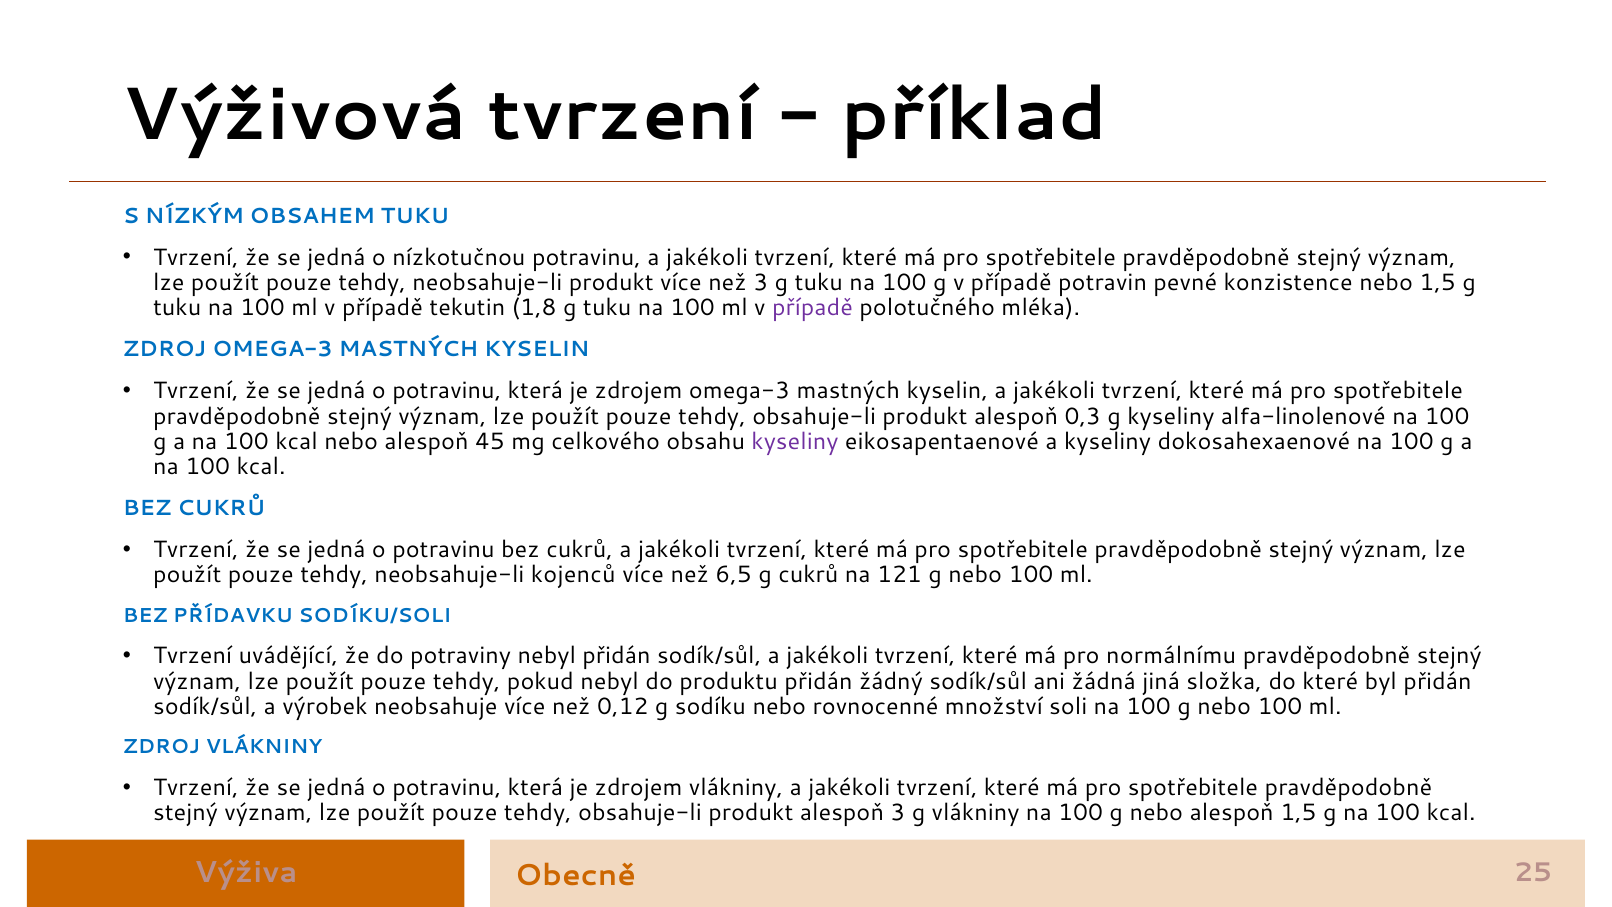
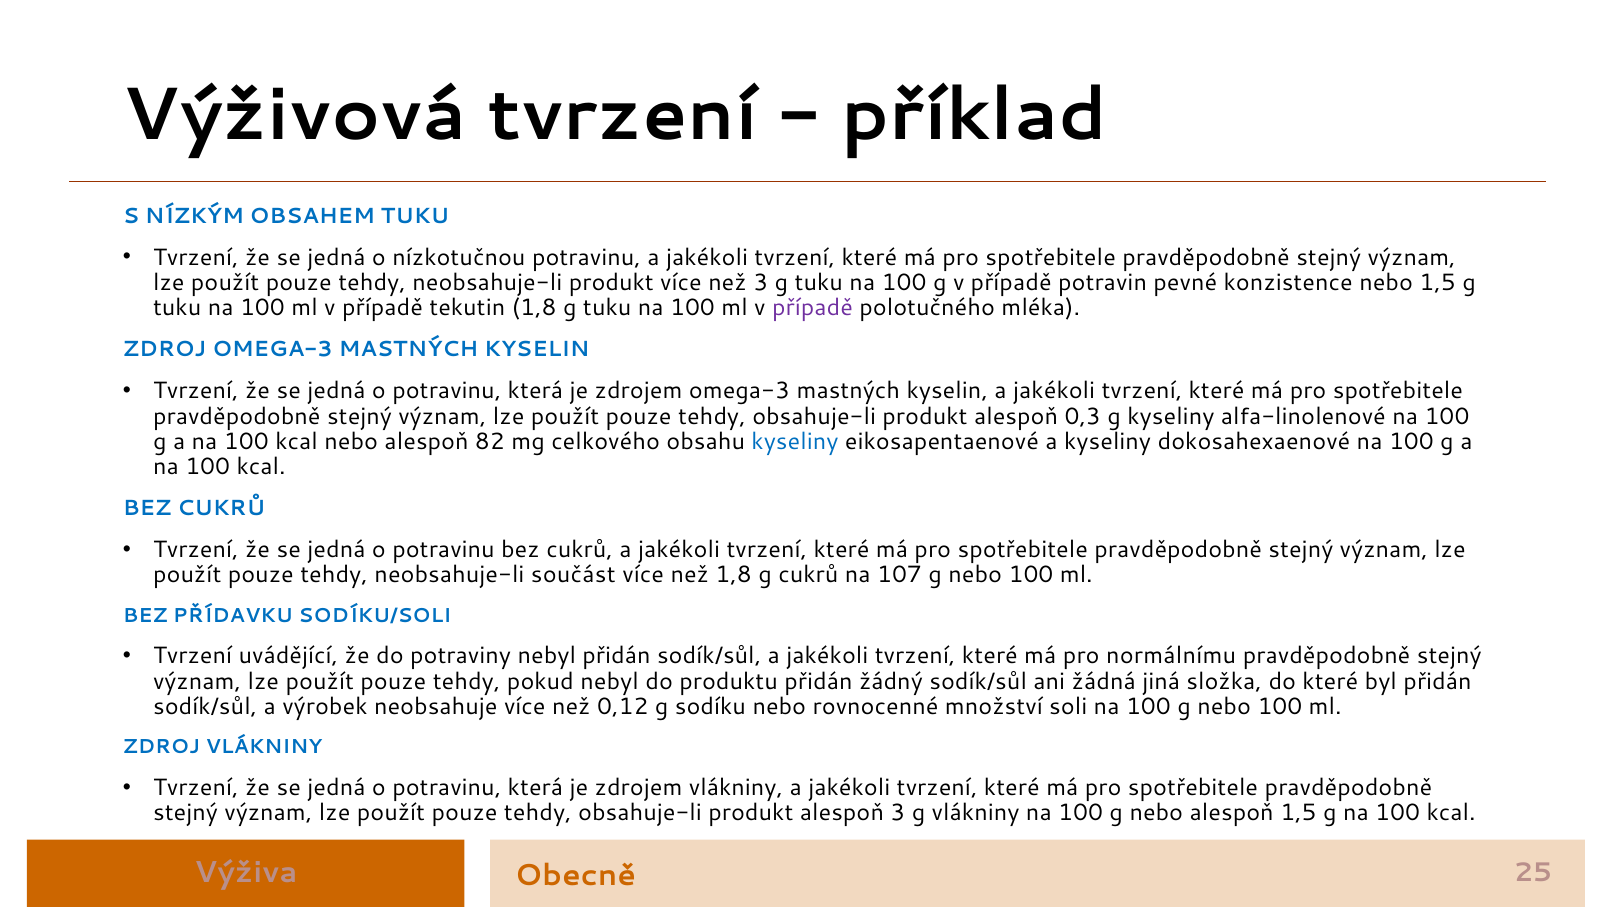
45: 45 -> 82
kyseliny at (795, 442) colour: purple -> blue
kojenců: kojenců -> součást
než 6,5: 6,5 -> 1,8
121: 121 -> 107
